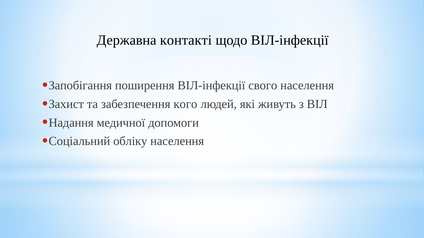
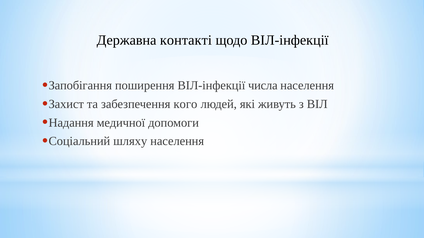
свого: свого -> числа
обліку: обліку -> шляху
